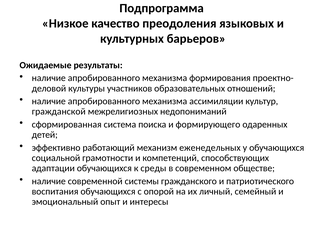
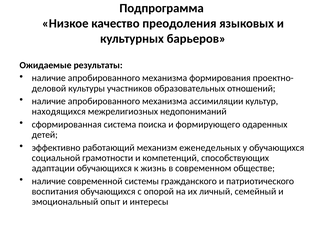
гражданской: гражданской -> находящихся
среды: среды -> жизнь
